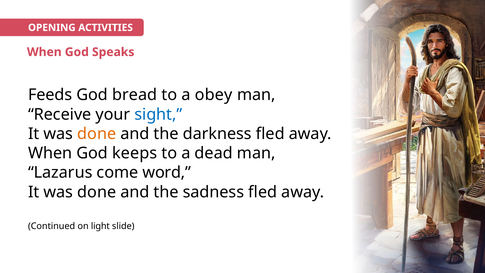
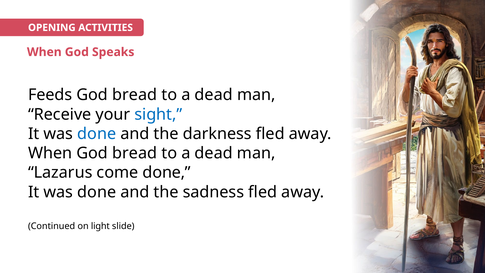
obey at (214, 95): obey -> dead
done at (97, 134) colour: orange -> blue
When God keeps: keeps -> bread
come word: word -> done
